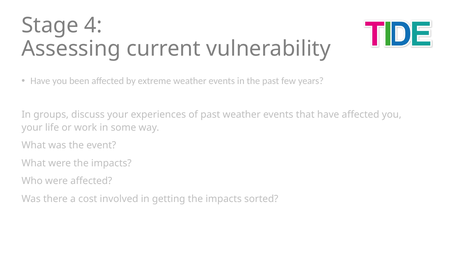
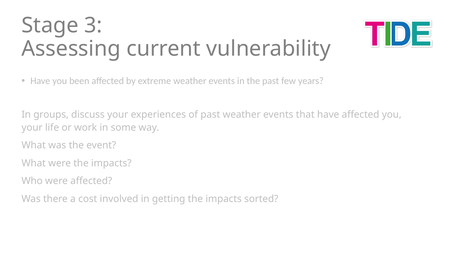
4: 4 -> 3
